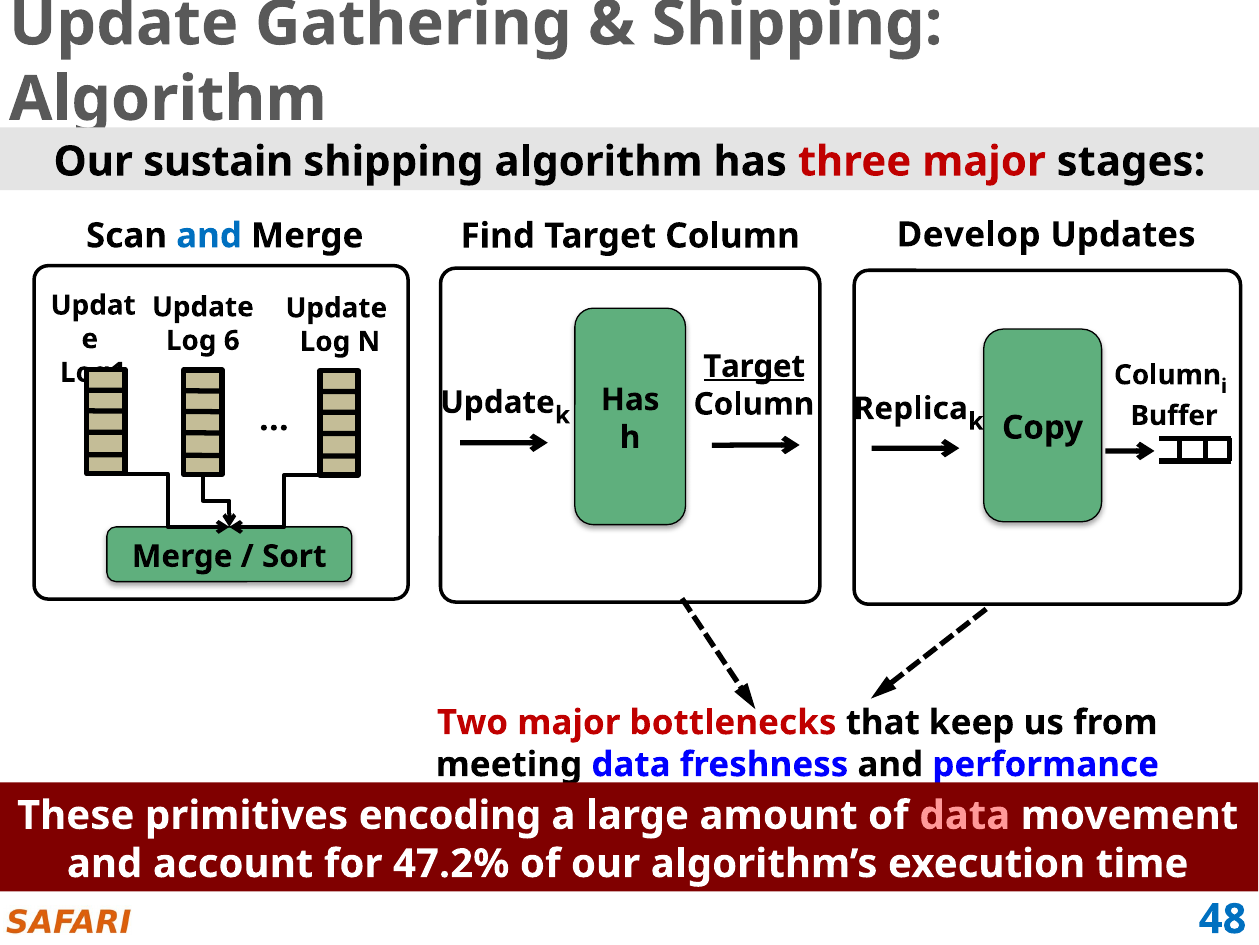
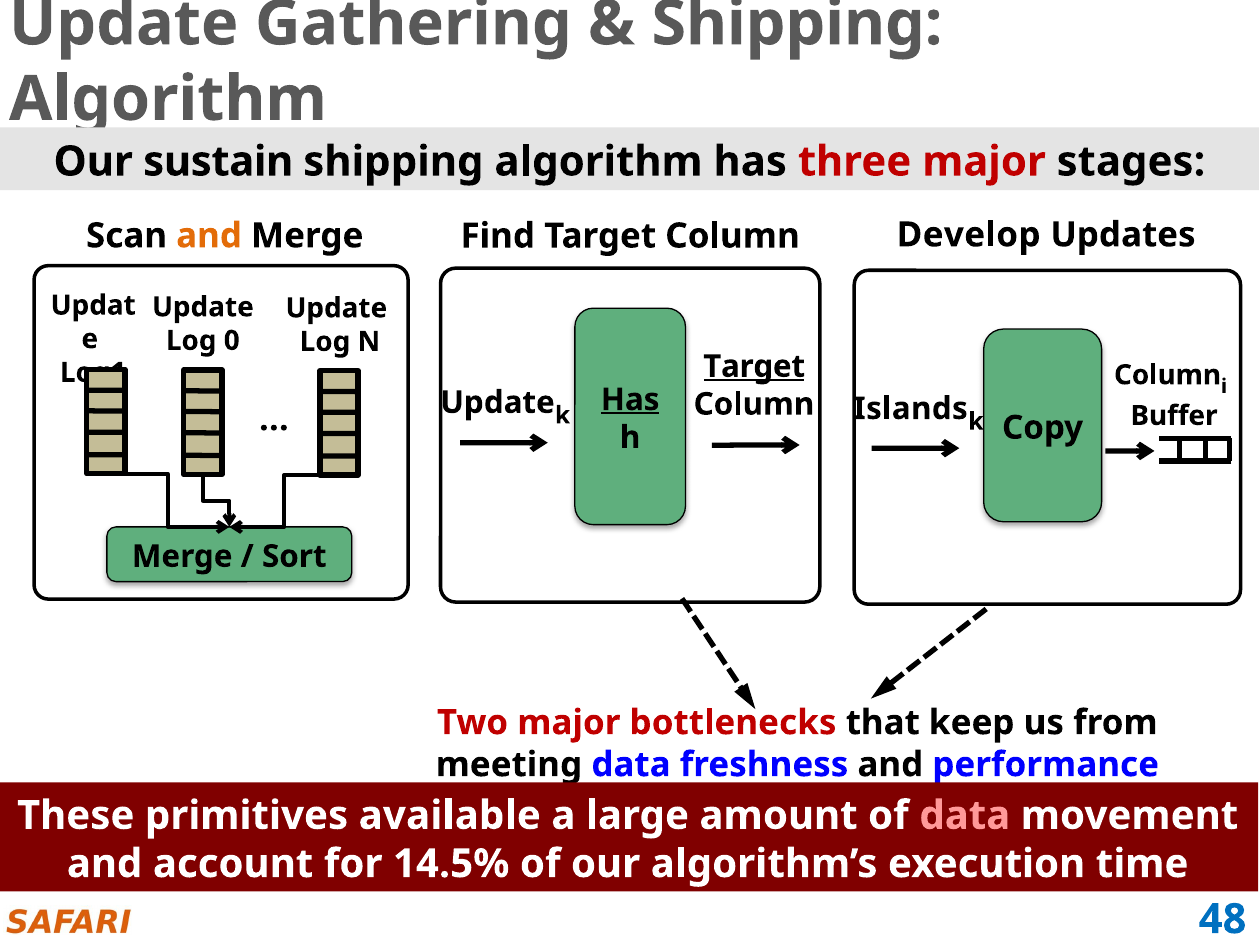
and at (209, 236) colour: blue -> orange
6: 6 -> 0
Has at (630, 399) underline: none -> present
Replica: Replica -> Islands
encoding: encoding -> available
47.2%: 47.2% -> 14.5%
